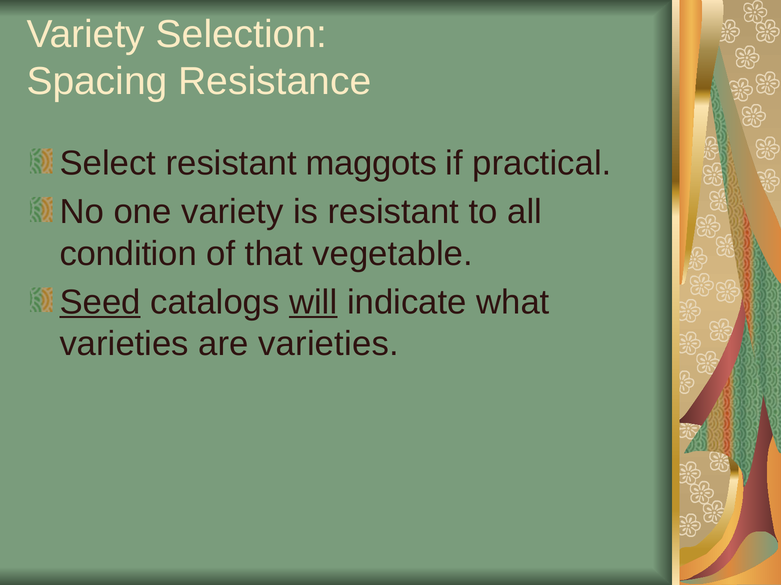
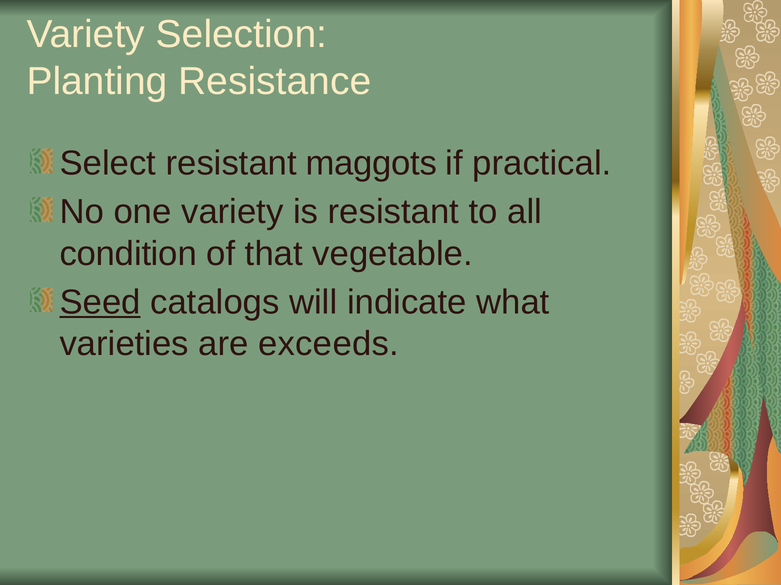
Spacing: Spacing -> Planting
will underline: present -> none
are varieties: varieties -> exceeds
